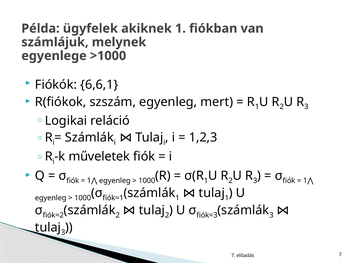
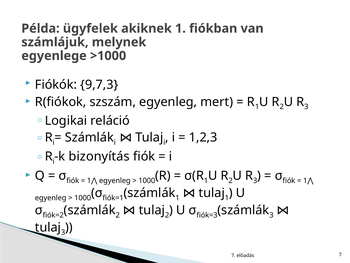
6,6,1: 6,6,1 -> 9,7,3
műveletek: műveletek -> bizonyítás
